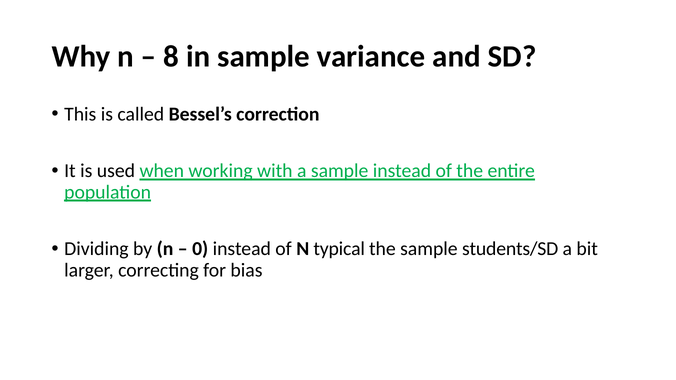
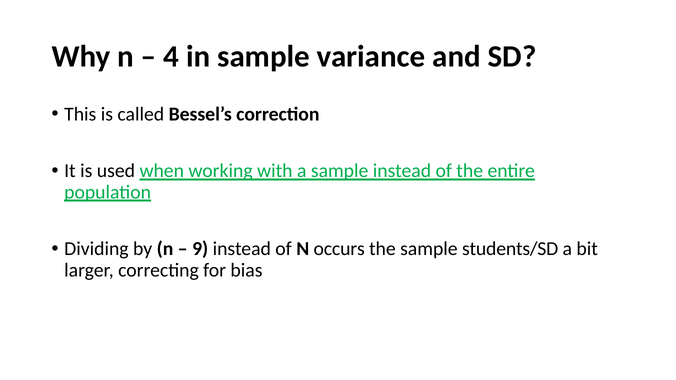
8: 8 -> 4
0: 0 -> 9
typical: typical -> occurs
